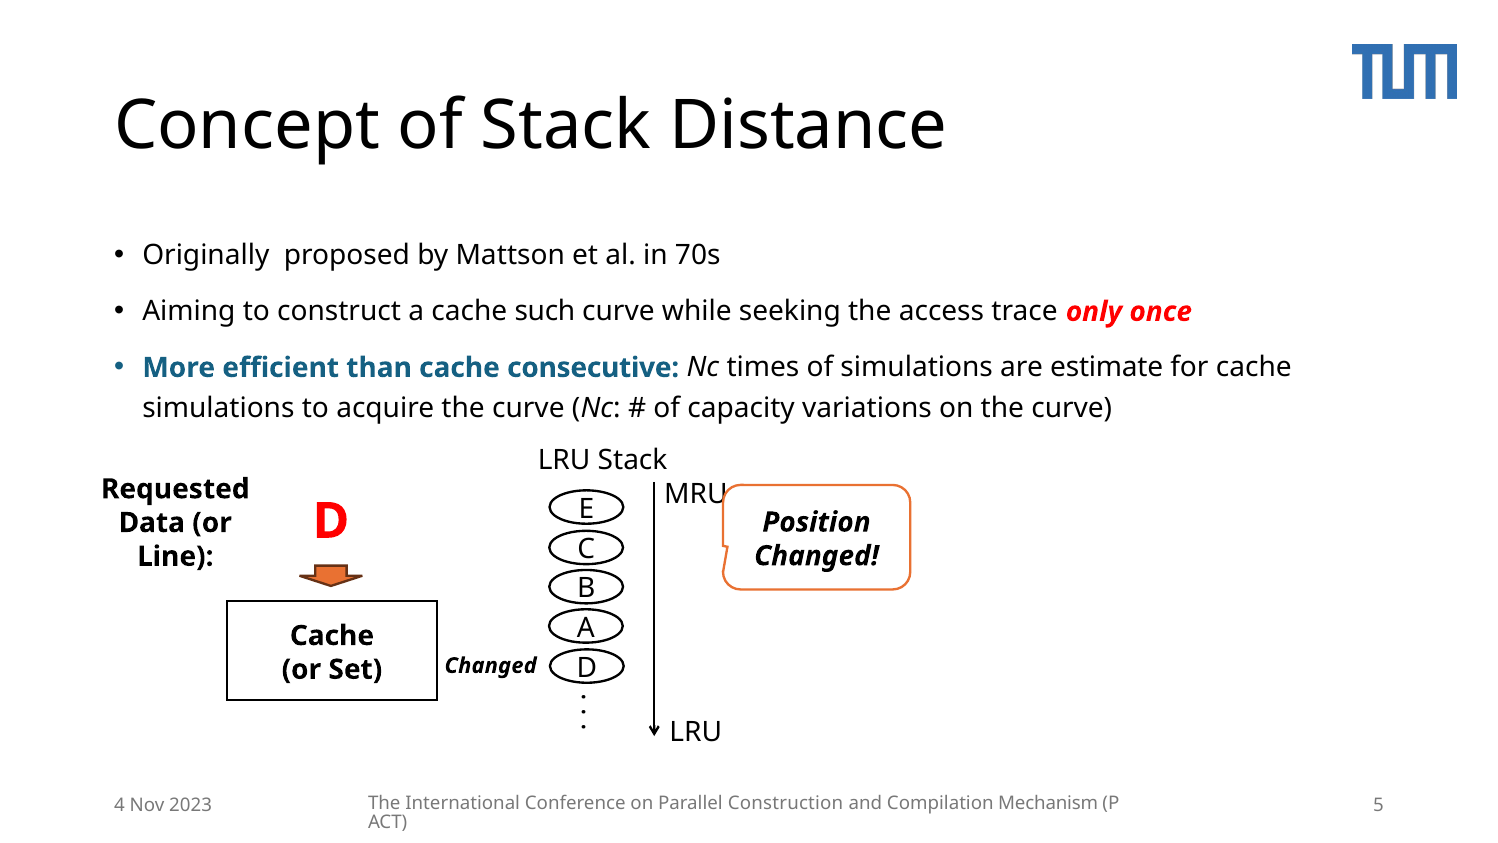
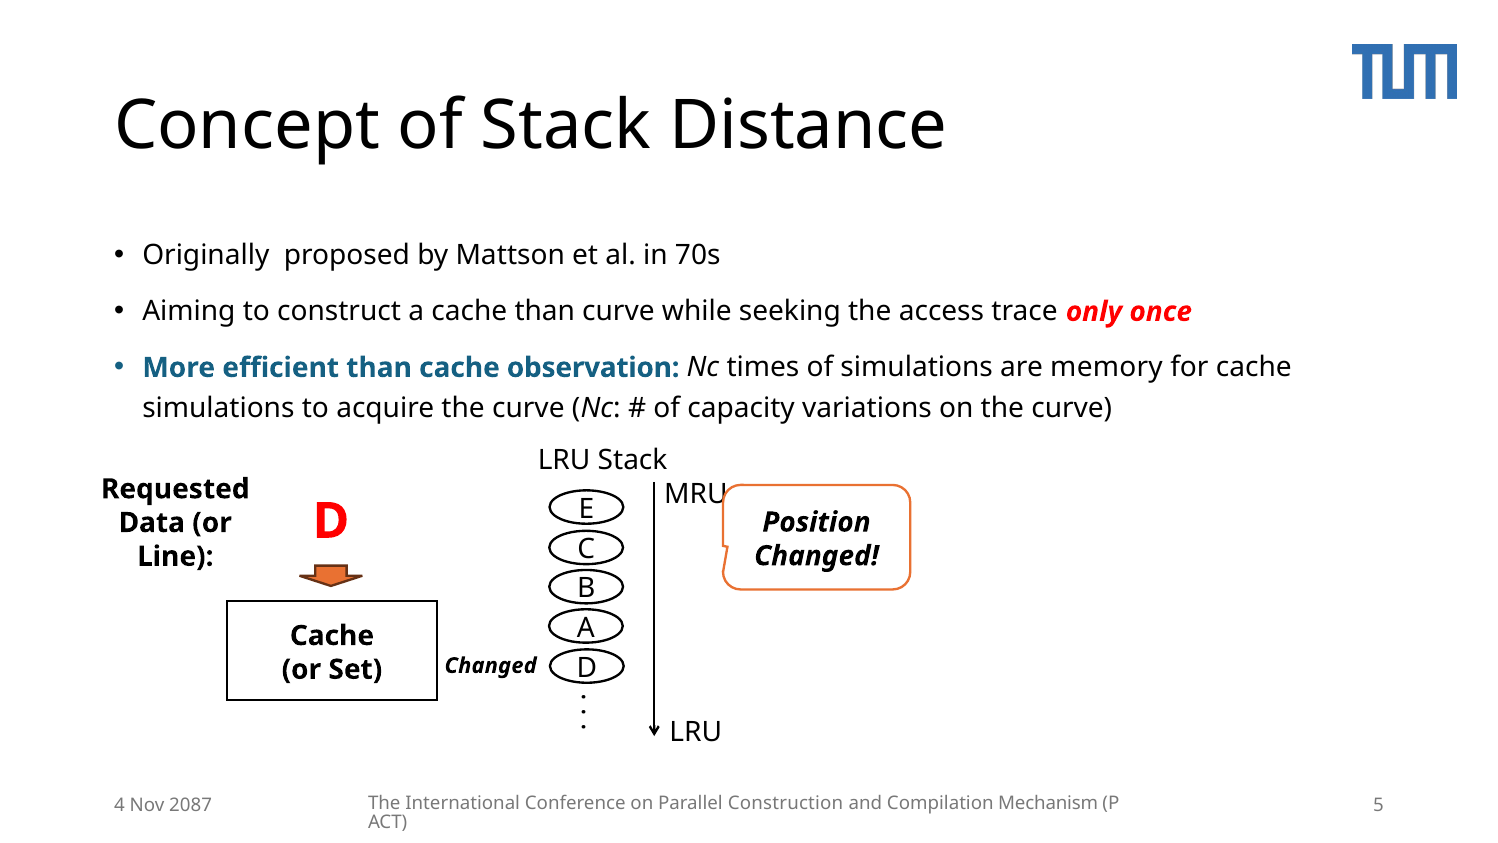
cache such: such -> than
consecutive: consecutive -> observation
estimate: estimate -> memory
2023: 2023 -> 2087
